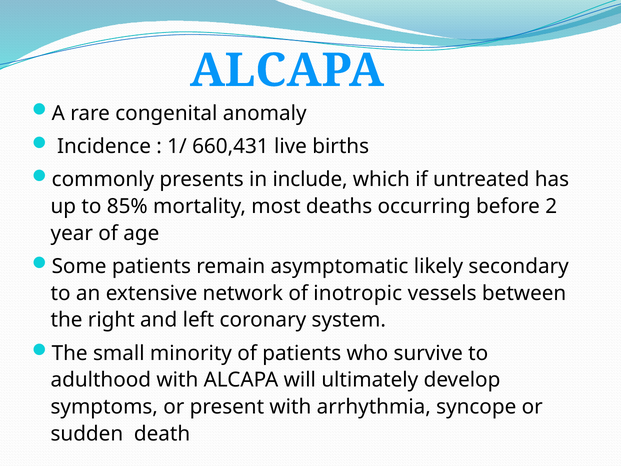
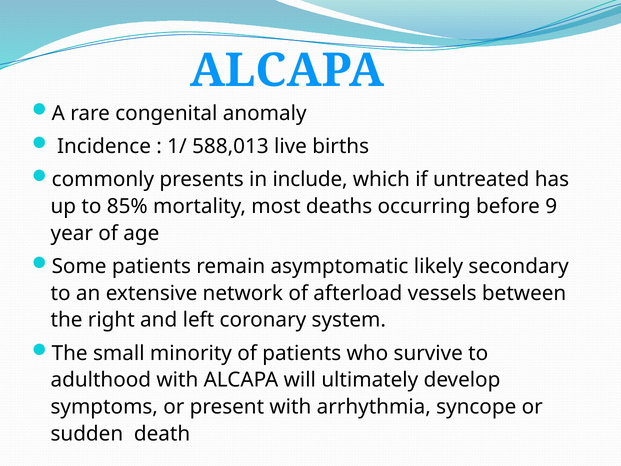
660,431: 660,431 -> 588,013
2: 2 -> 9
inotropic: inotropic -> afterload
